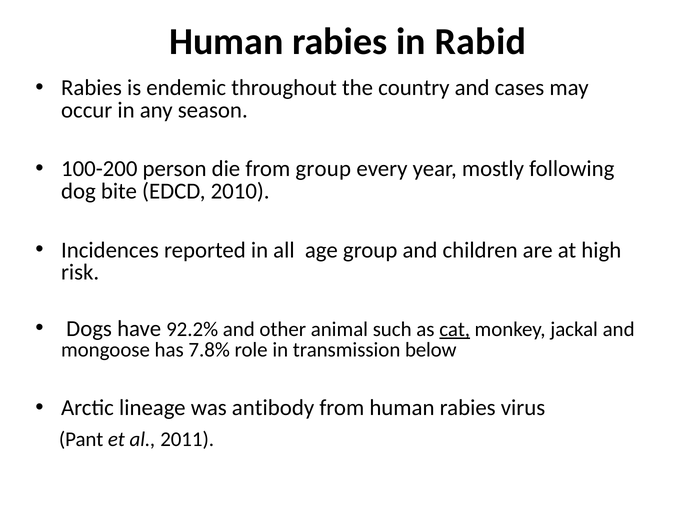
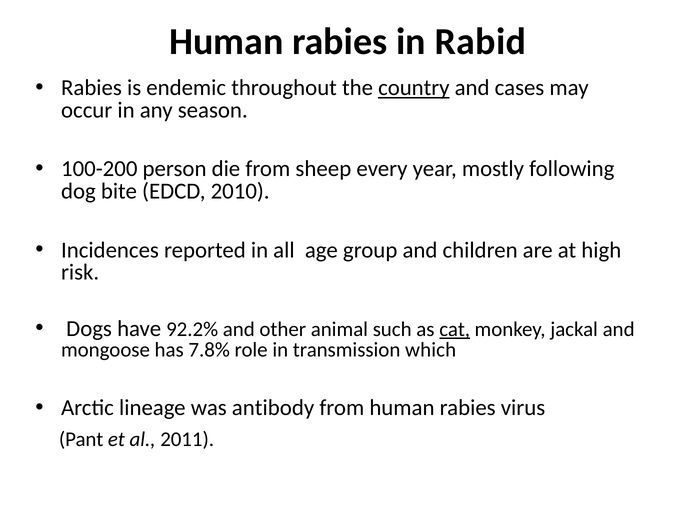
country underline: none -> present
from group: group -> sheep
below: below -> which
